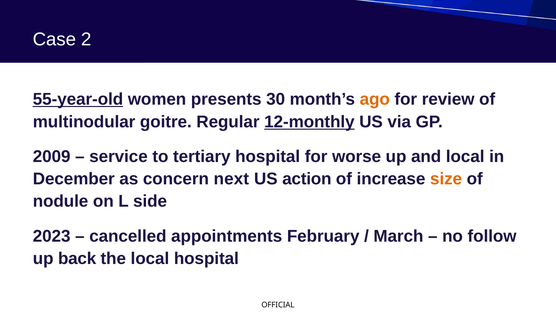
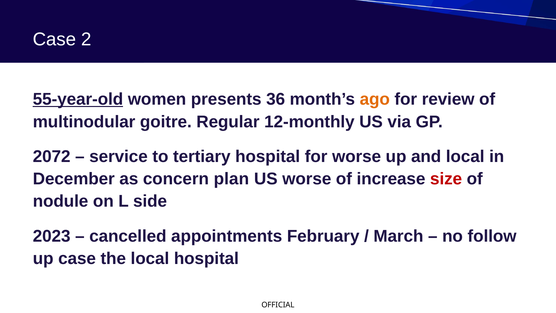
30: 30 -> 36
12-monthly underline: present -> none
2009: 2009 -> 2072
next: next -> plan
US action: action -> worse
size colour: orange -> red
up back: back -> case
